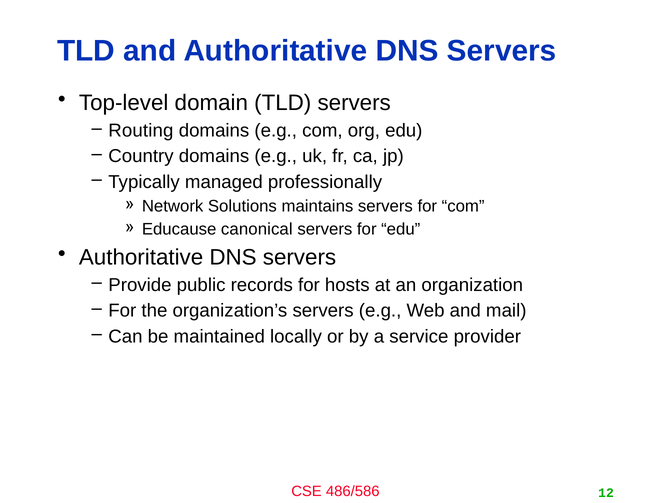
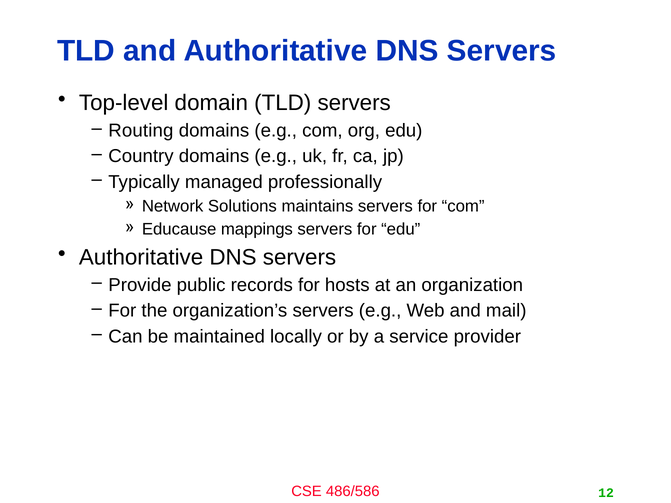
canonical: canonical -> mappings
